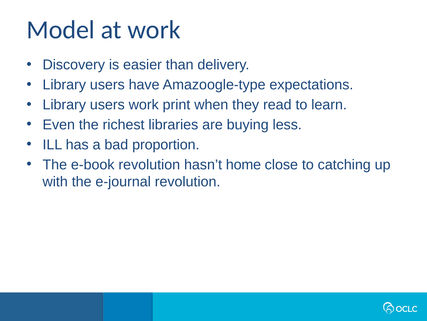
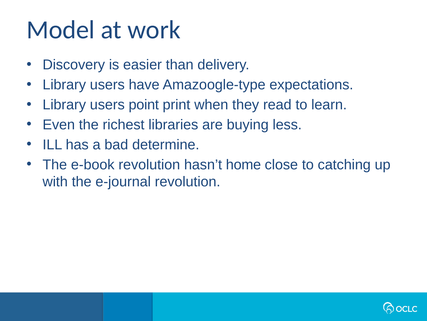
users work: work -> point
proportion: proportion -> determine
